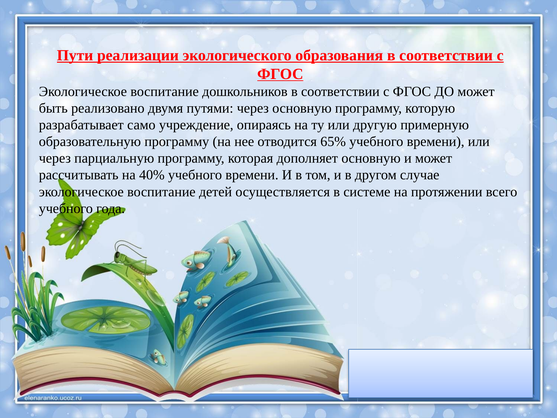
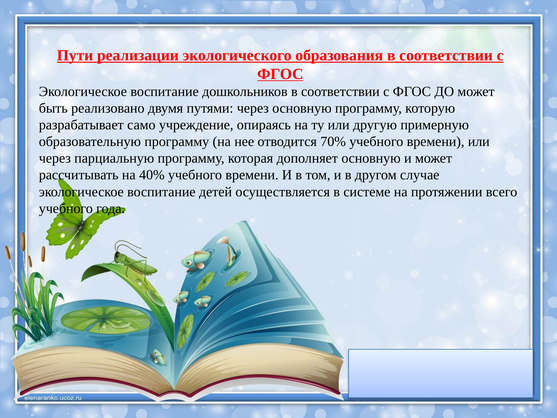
65%: 65% -> 70%
